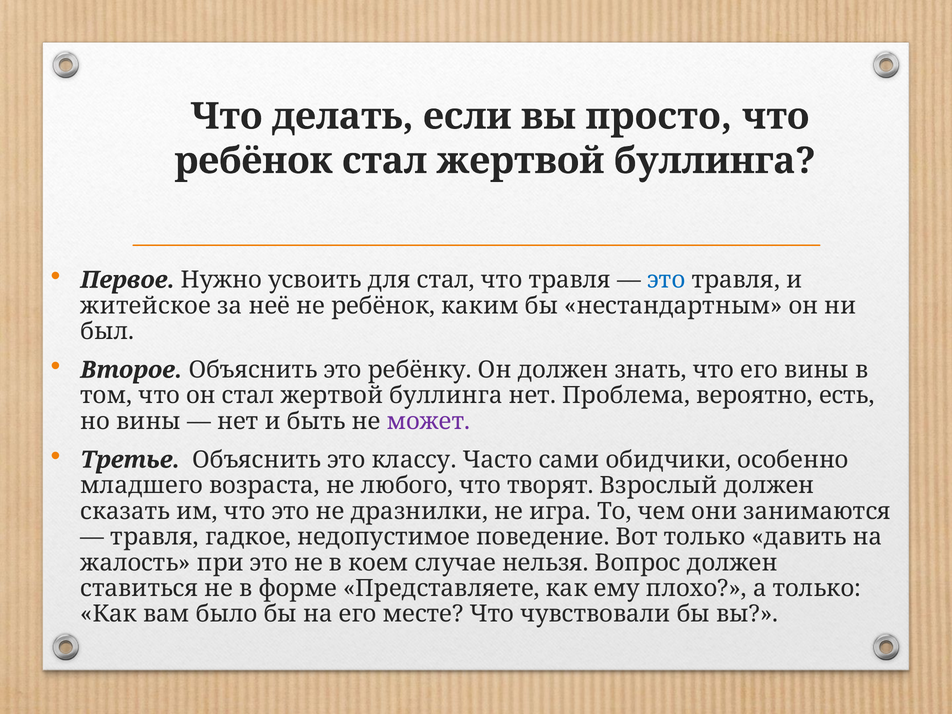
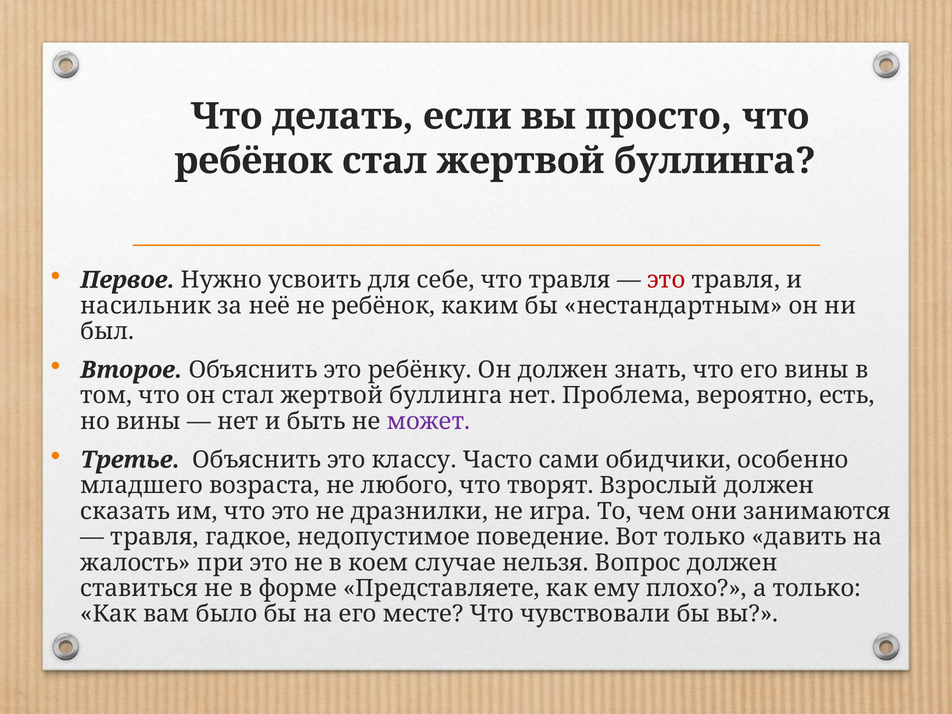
для стал: стал -> себе
это at (666, 280) colour: blue -> red
житейское: житейское -> насильник
